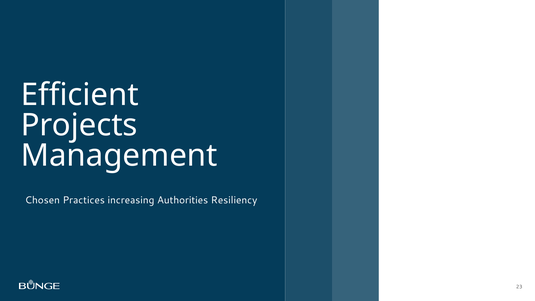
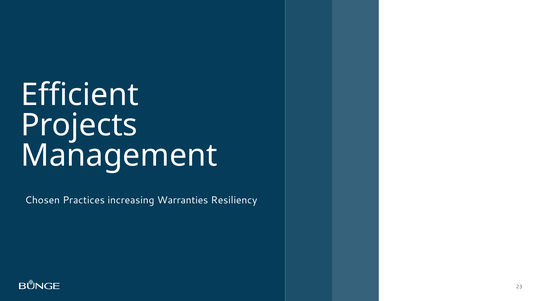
Authorities: Authorities -> Warranties
